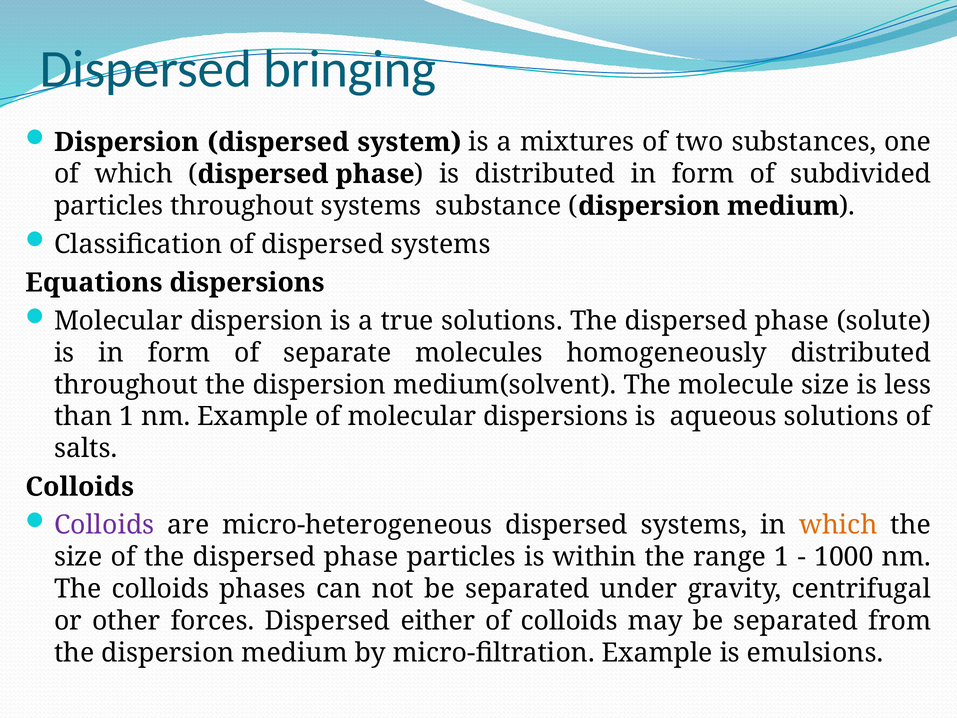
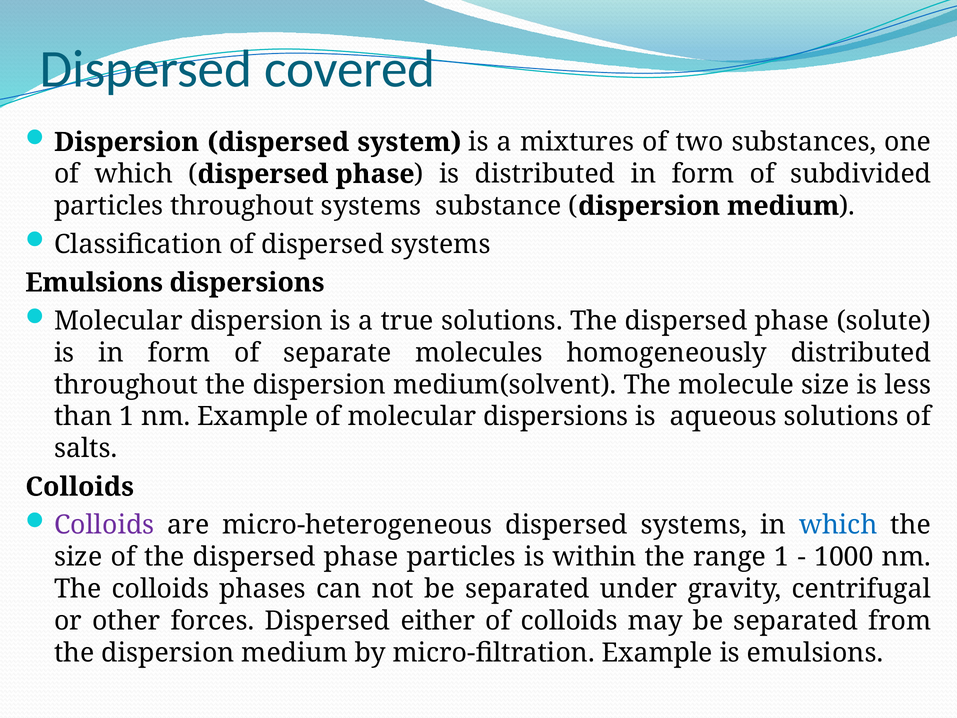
bringing: bringing -> covered
Equations at (94, 283): Equations -> Emulsions
which at (838, 525) colour: orange -> blue
